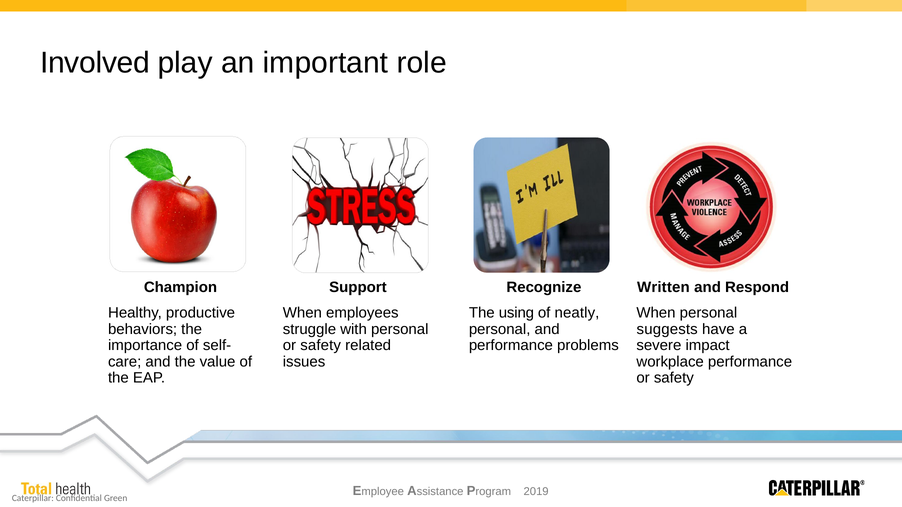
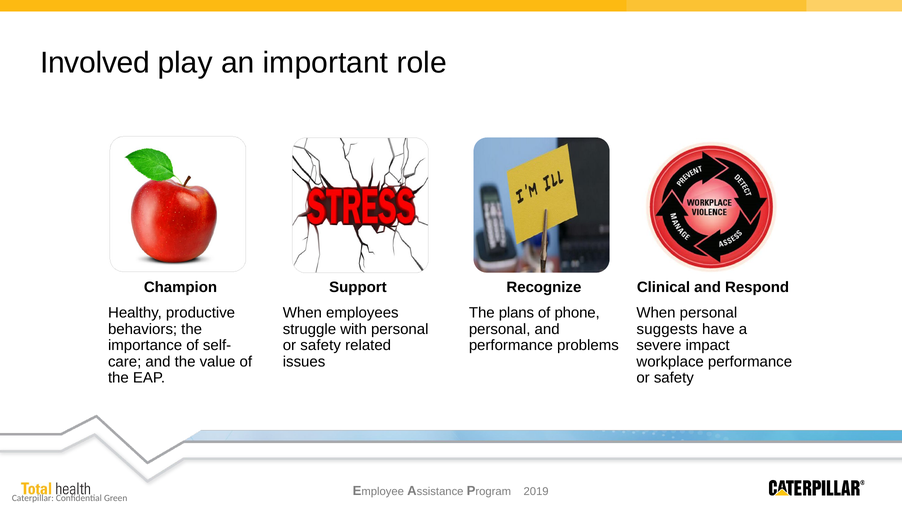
Written: Written -> Clinical
using: using -> plans
neatly: neatly -> phone
